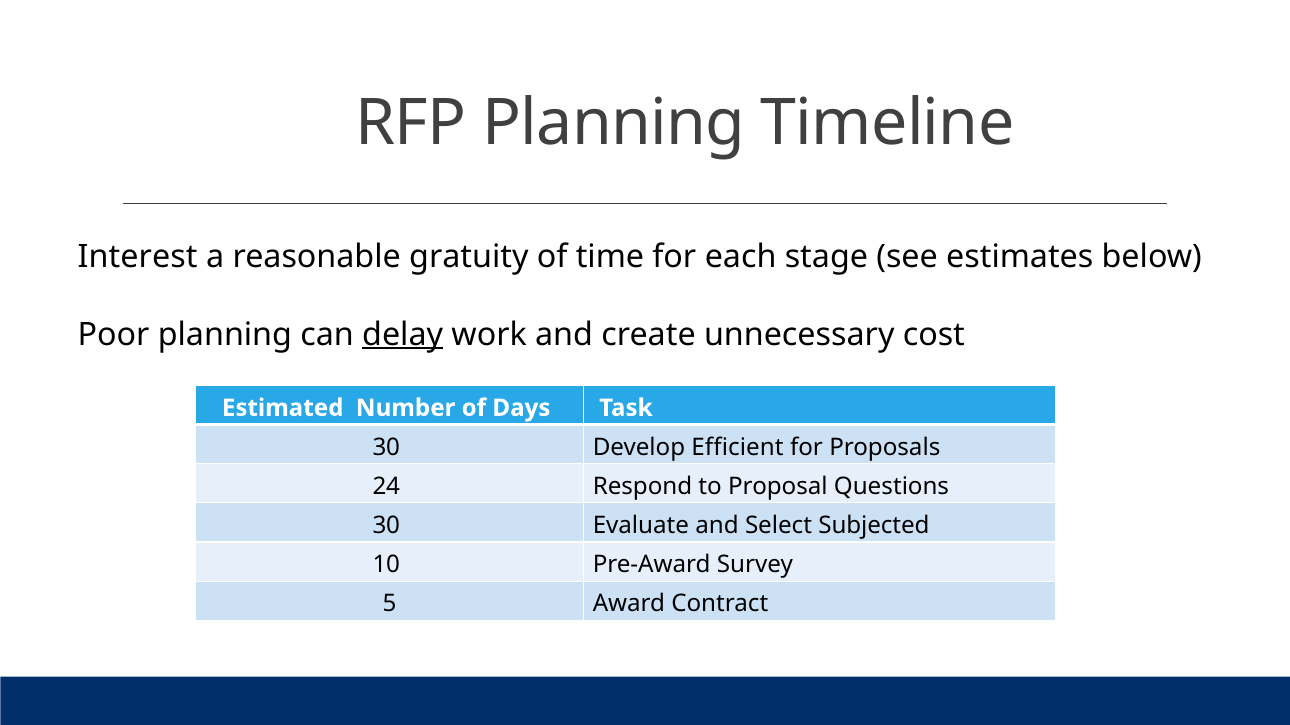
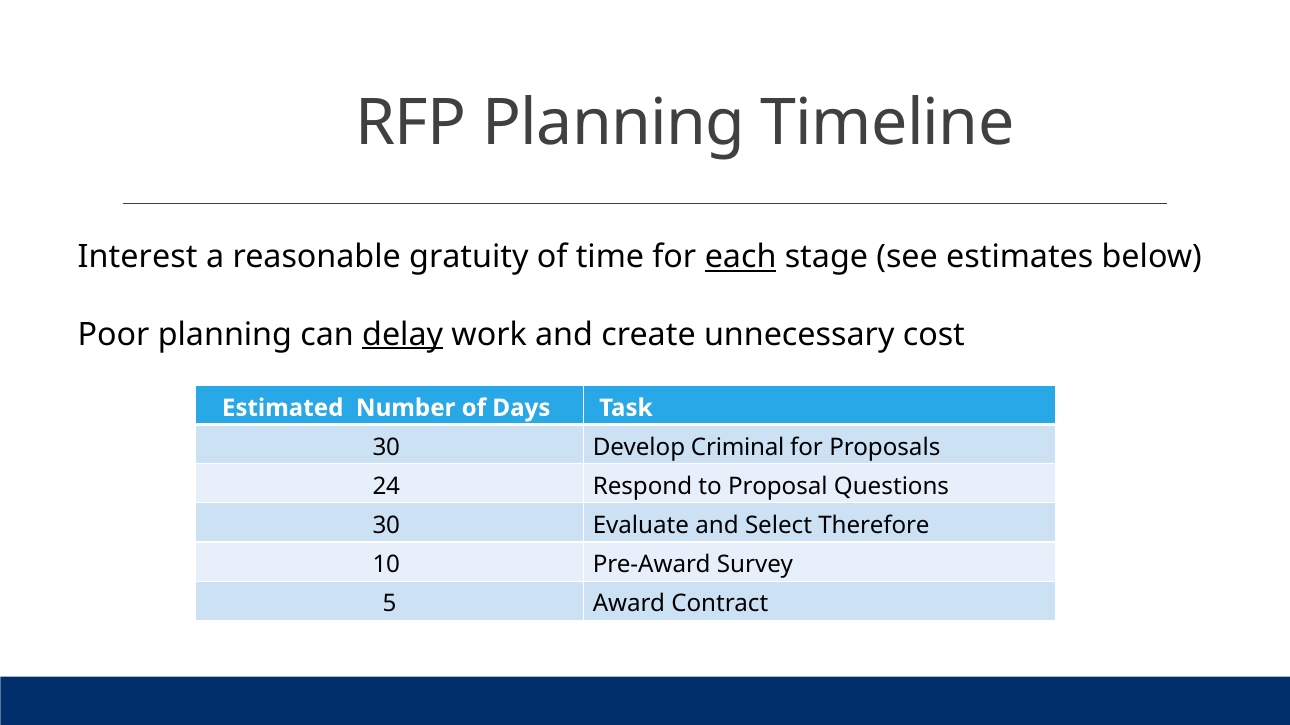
each underline: none -> present
Efficient: Efficient -> Criminal
Subjected: Subjected -> Therefore
